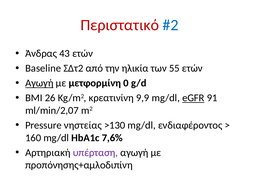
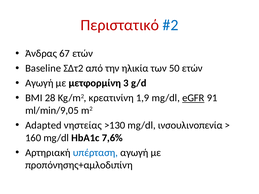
43: 43 -> 67
55: 55 -> 50
Αγωγή at (39, 83) underline: present -> none
0: 0 -> 3
26: 26 -> 28
9,9: 9,9 -> 1,9
ml/min/2,07: ml/min/2,07 -> ml/min/9,05
Pressure: Pressure -> Adapted
ενδιαφέροντος: ενδιαφέροντος -> ινσουλινοπενία
υπέρταση colour: purple -> blue
